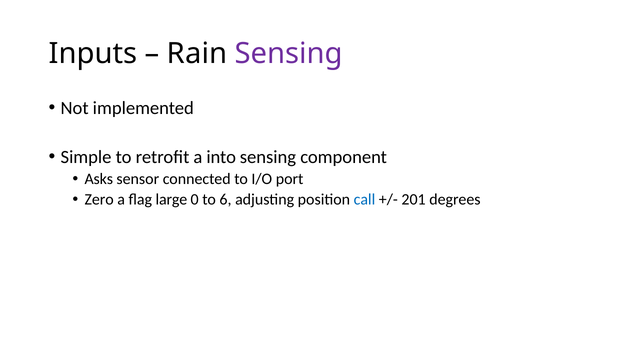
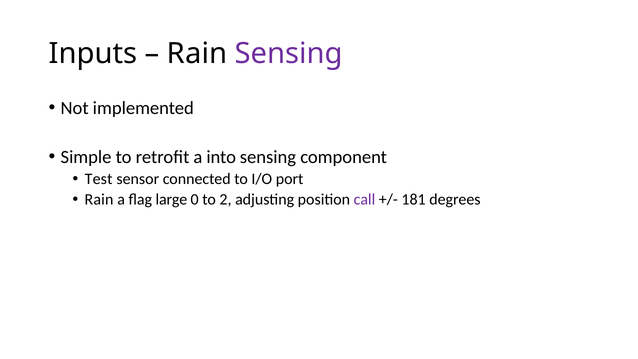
Asks: Asks -> Test
Zero at (99, 199): Zero -> Rain
6: 6 -> 2
call colour: blue -> purple
201: 201 -> 181
